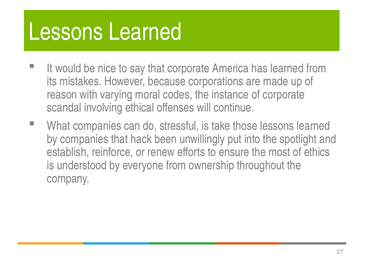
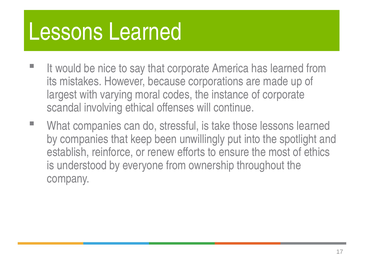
reason: reason -> largest
hack: hack -> keep
